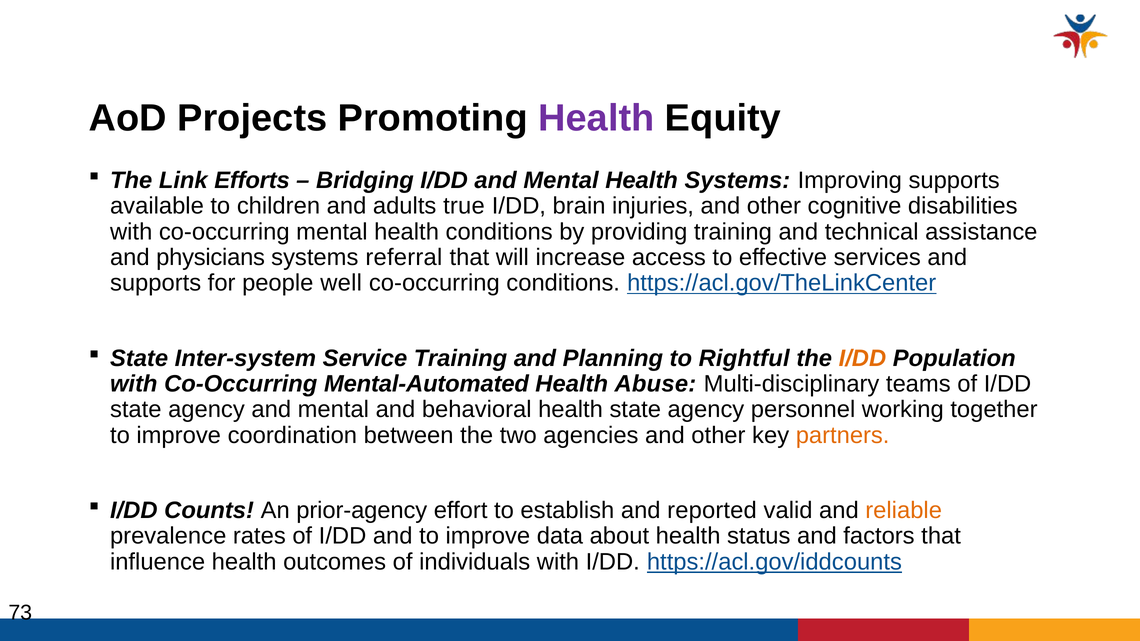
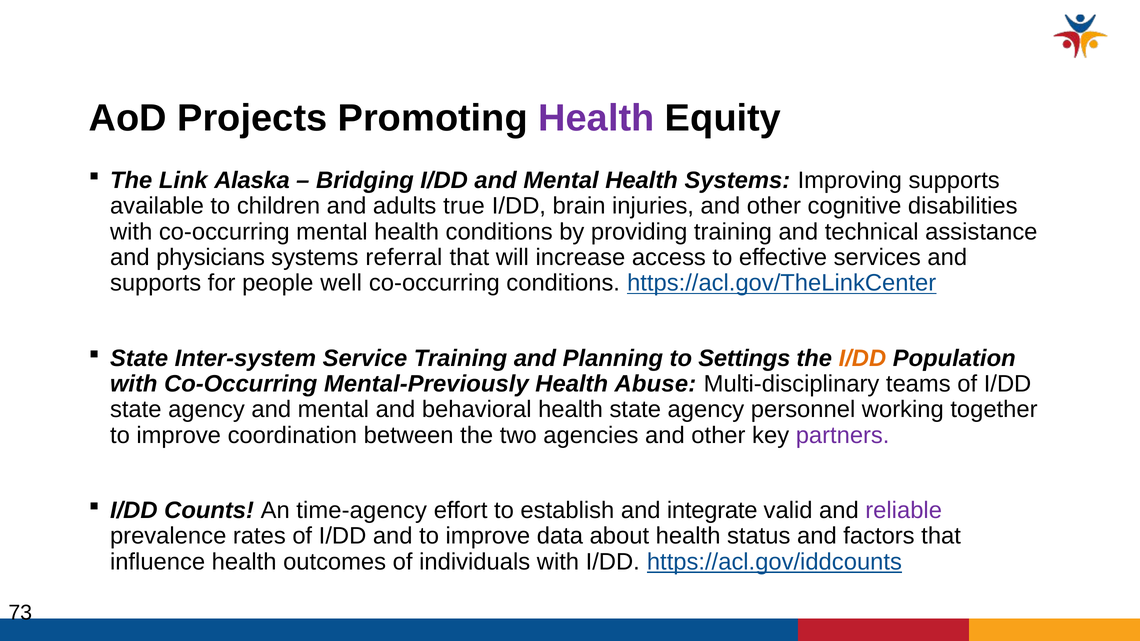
Efforts: Efforts -> Alaska
Rightful: Rightful -> Settings
Mental-Automated: Mental-Automated -> Mental-Previously
partners colour: orange -> purple
prior-agency: prior-agency -> time-agency
reported: reported -> integrate
reliable colour: orange -> purple
